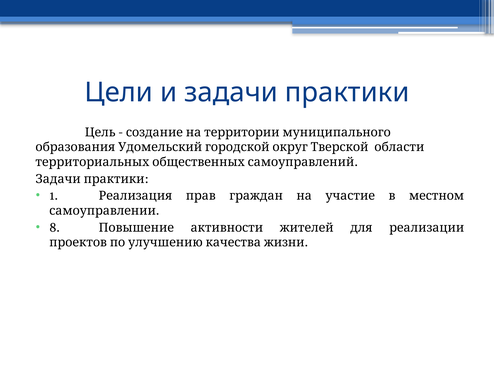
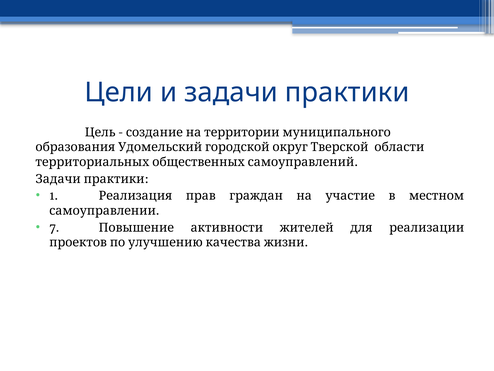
8: 8 -> 7
